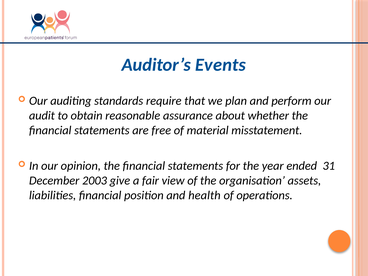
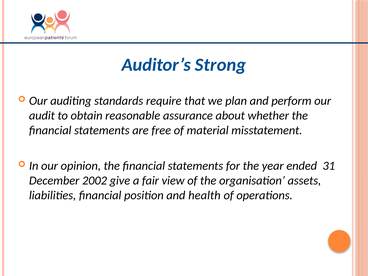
Events: Events -> Strong
2003: 2003 -> 2002
